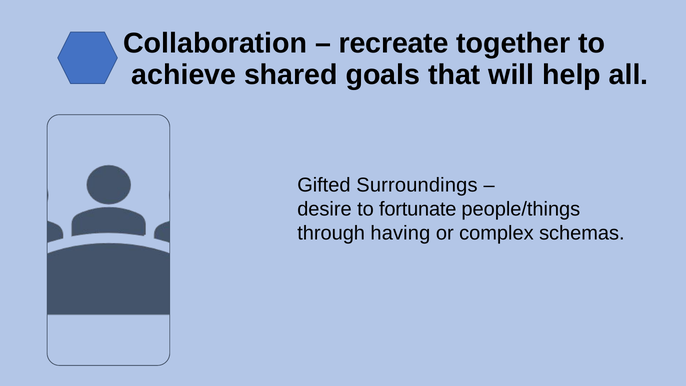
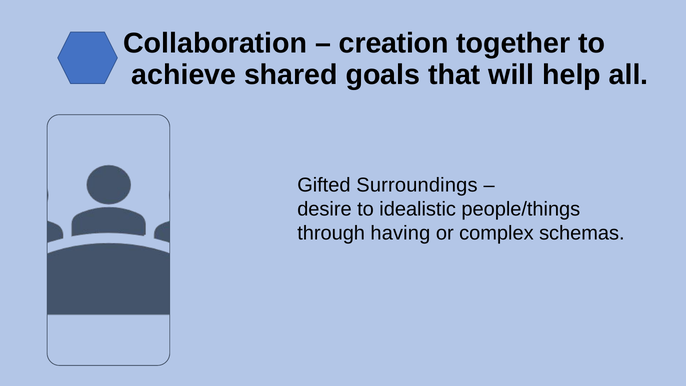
recreate: recreate -> creation
fortunate: fortunate -> idealistic
